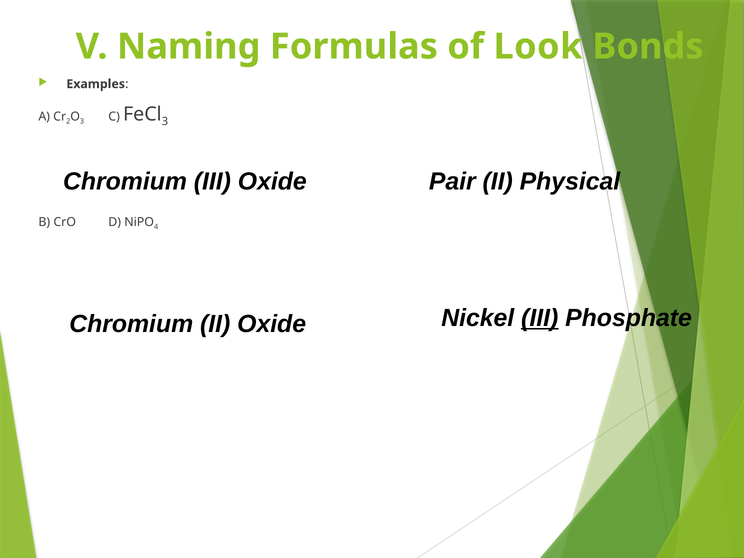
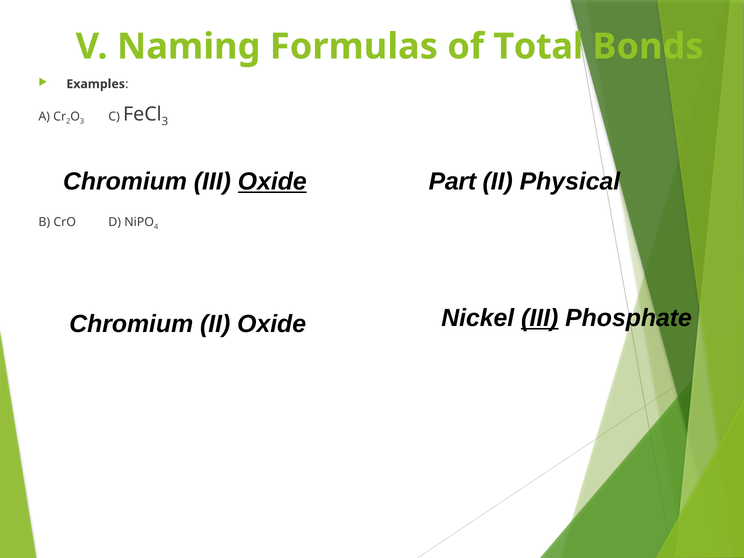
Look: Look -> Total
Oxide at (272, 181) underline: none -> present
Pair: Pair -> Part
